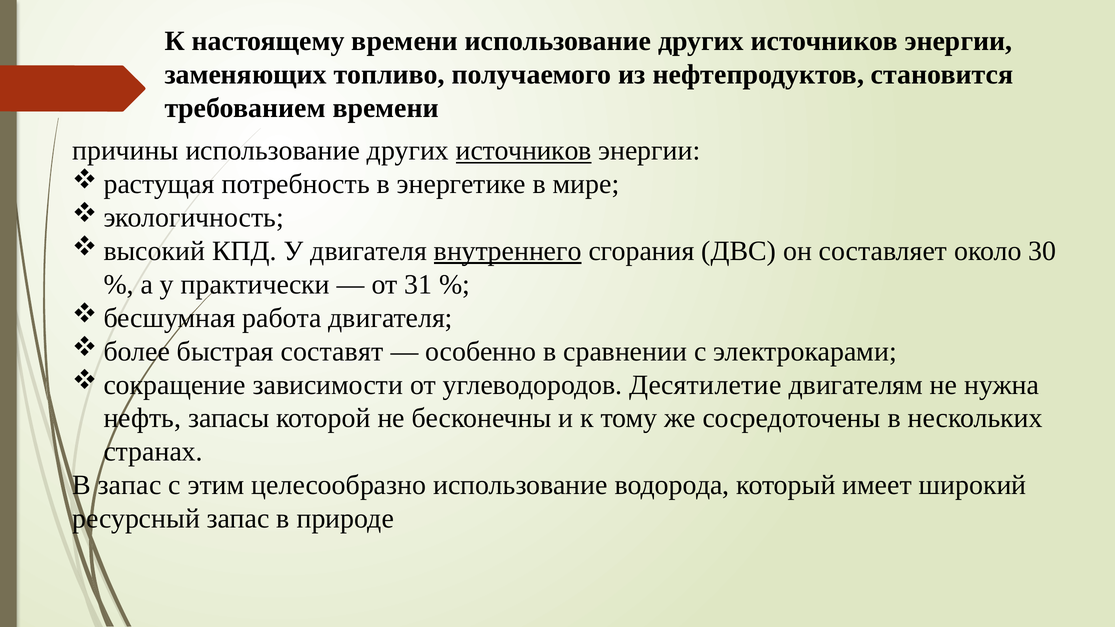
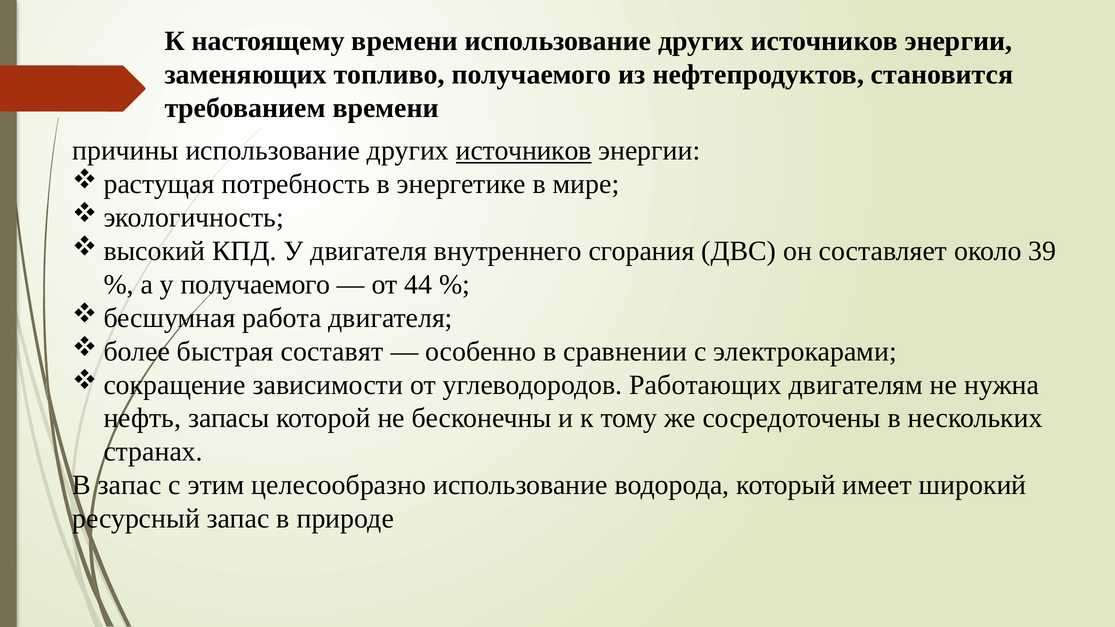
внутреннего underline: present -> none
30: 30 -> 39
у практически: практически -> получаемого
31: 31 -> 44
Десятилетие: Десятилетие -> Работающих
